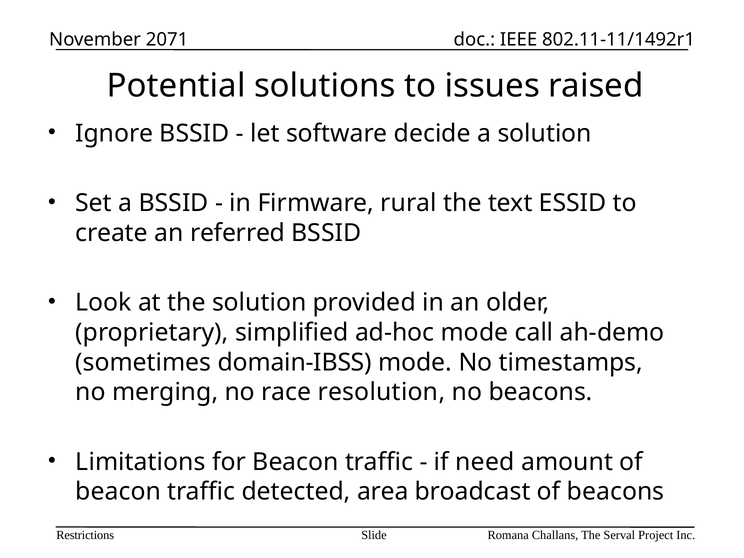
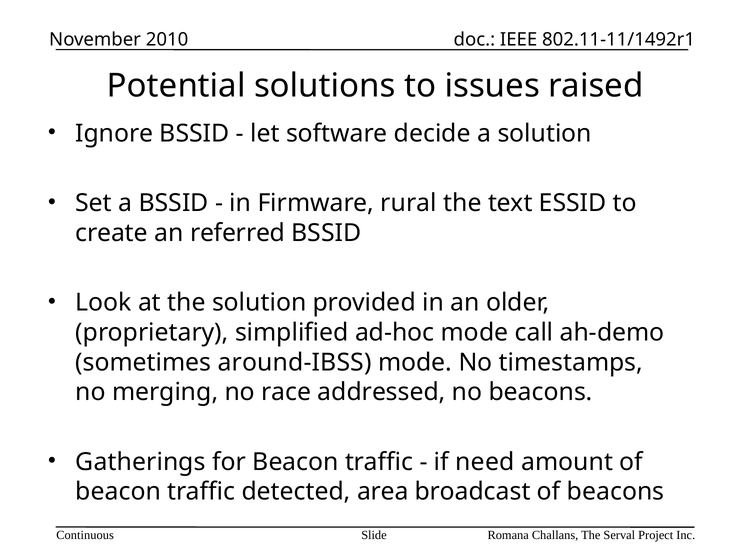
2071: 2071 -> 2010
domain-IBSS: domain-IBSS -> around-IBSS
resolution: resolution -> addressed
Limitations: Limitations -> Gatherings
Restrictions: Restrictions -> Continuous
